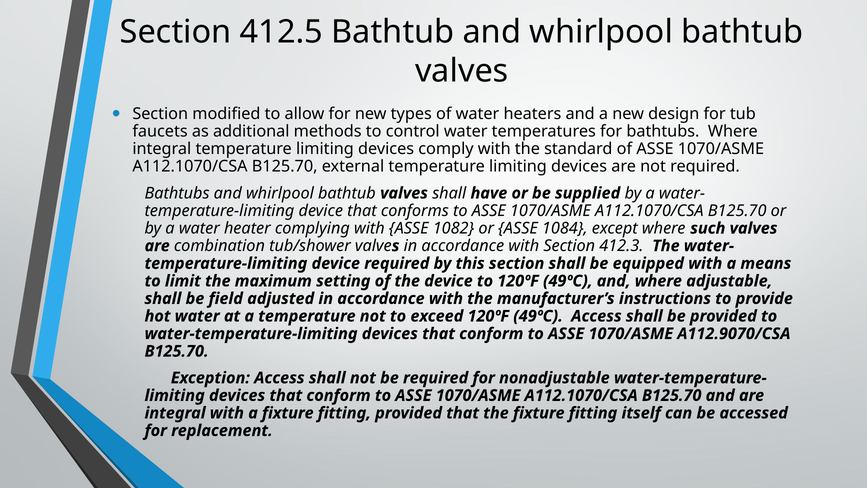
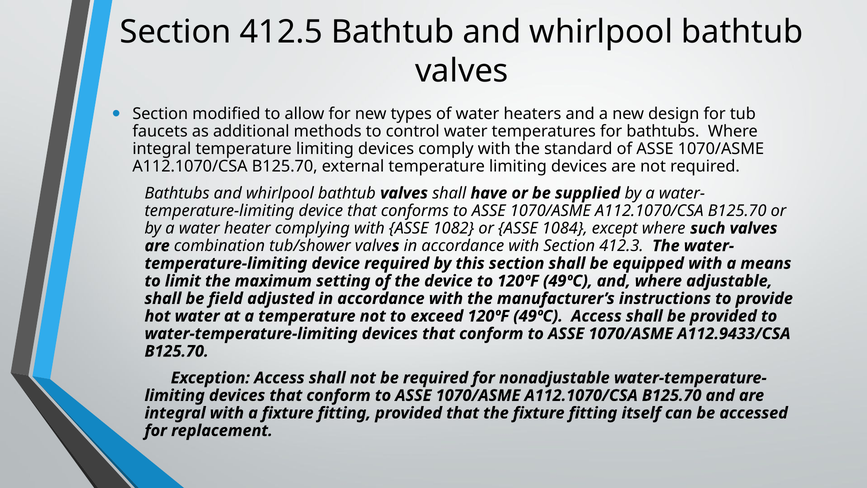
A112.9070/CSA: A112.9070/CSA -> A112.9433/CSA
